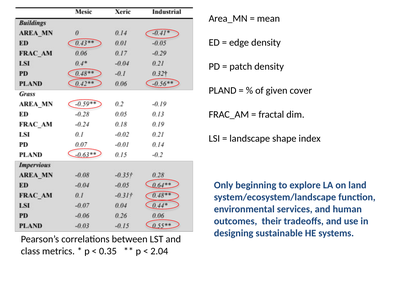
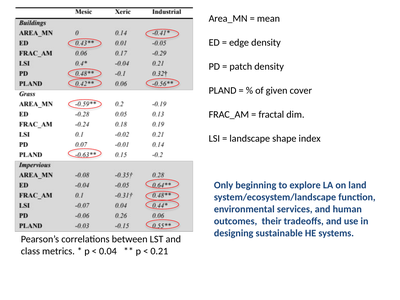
0.35: 0.35 -> 0.04
2.04: 2.04 -> 0.21
